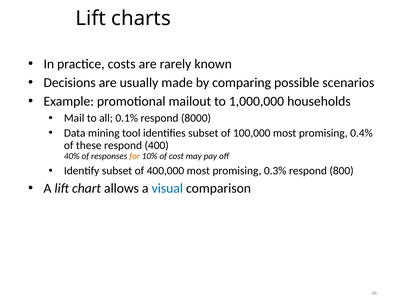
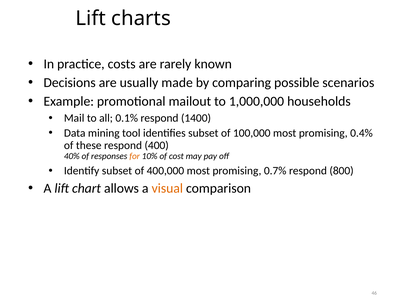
8000: 8000 -> 1400
0.3%: 0.3% -> 0.7%
visual colour: blue -> orange
